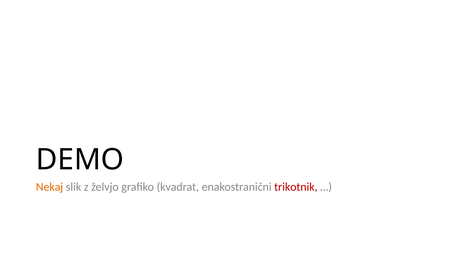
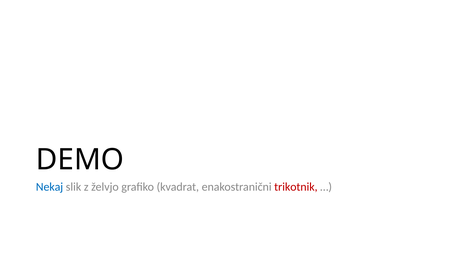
Nekaj colour: orange -> blue
